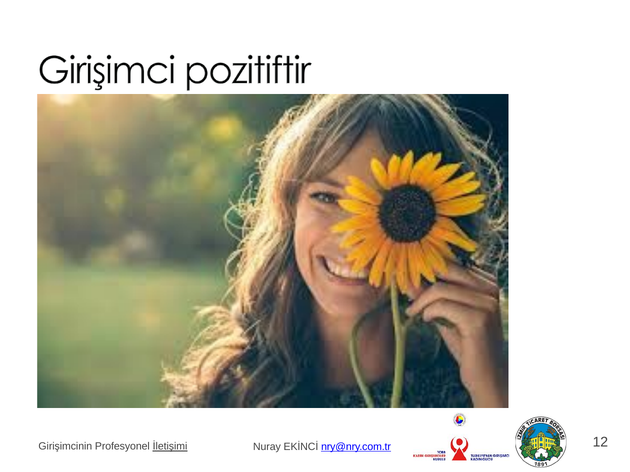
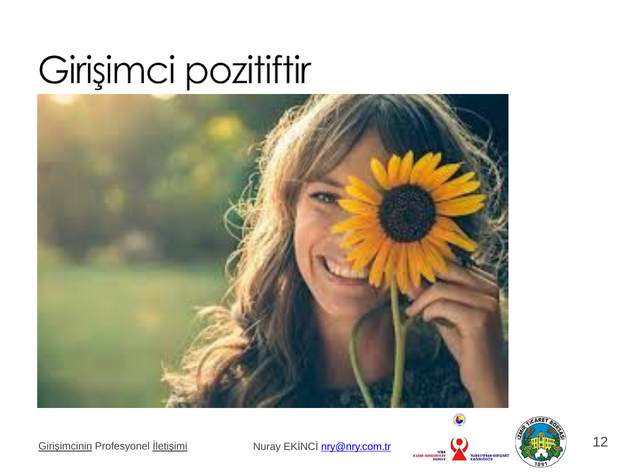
Girişimcinin underline: none -> present
